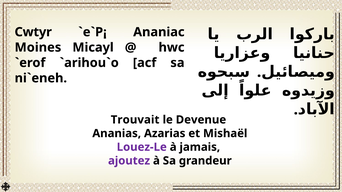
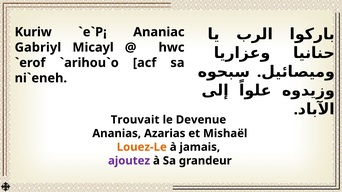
Cwtyr: Cwtyr -> Kuriw
Moines: Moines -> Gabriyl
Louez-Le colour: purple -> orange
